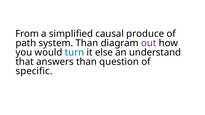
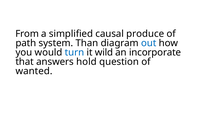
out colour: purple -> blue
else: else -> wild
understand: understand -> incorporate
answers than: than -> hold
specific: specific -> wanted
